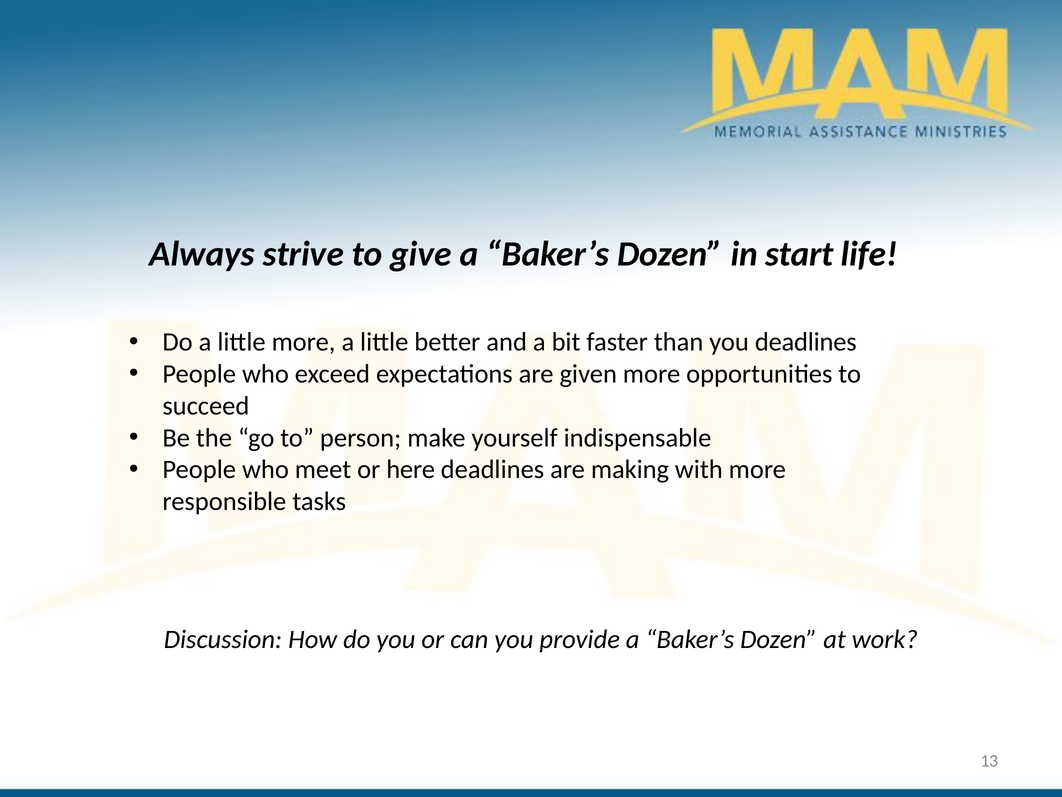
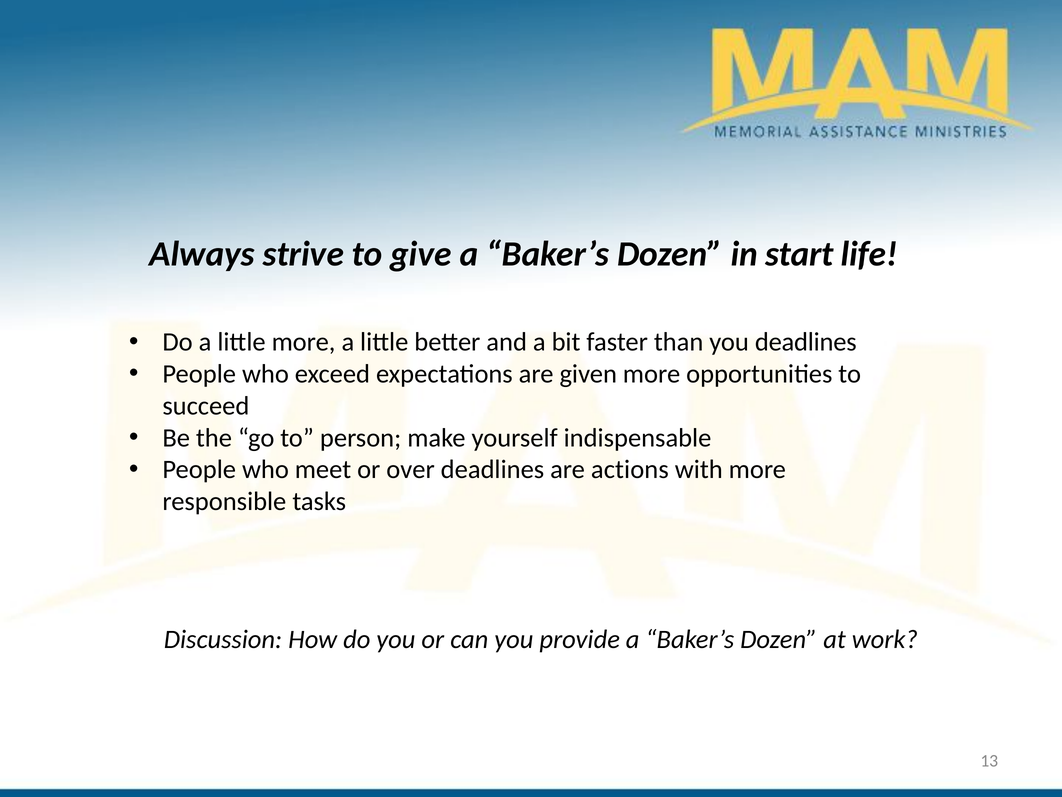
here: here -> over
making: making -> actions
